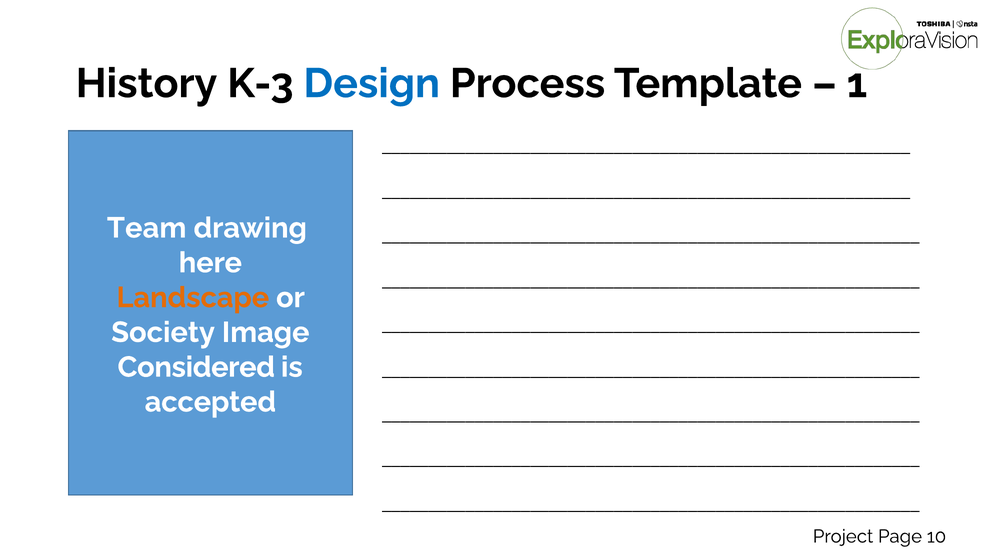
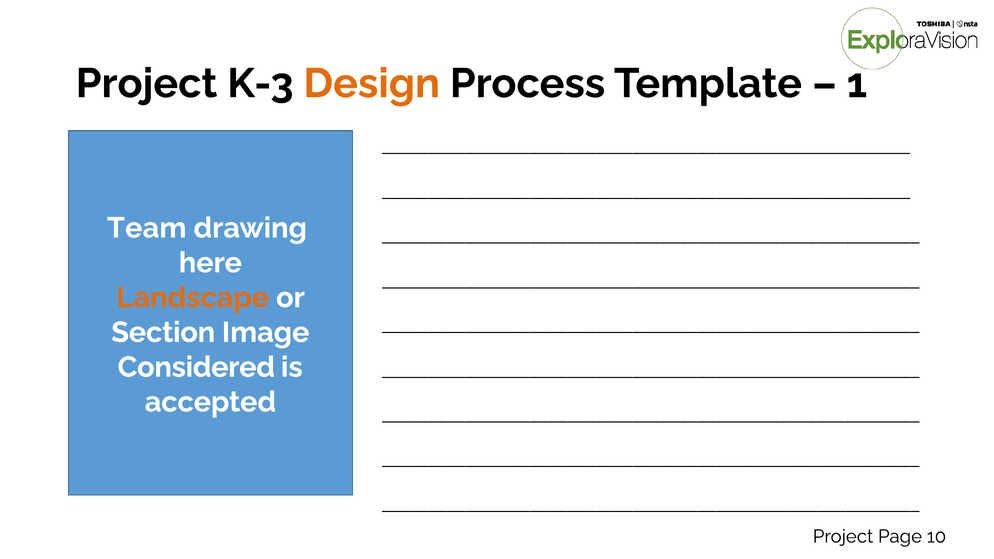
History at (147, 84): History -> Project
Design colour: blue -> orange
Society: Society -> Section
